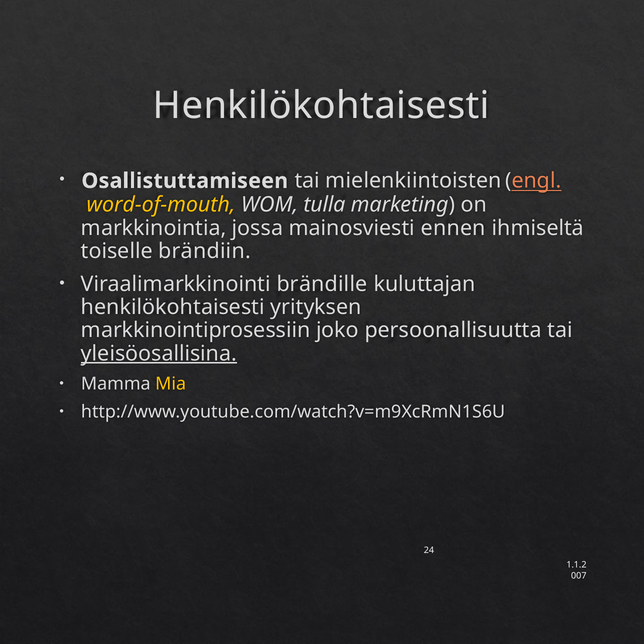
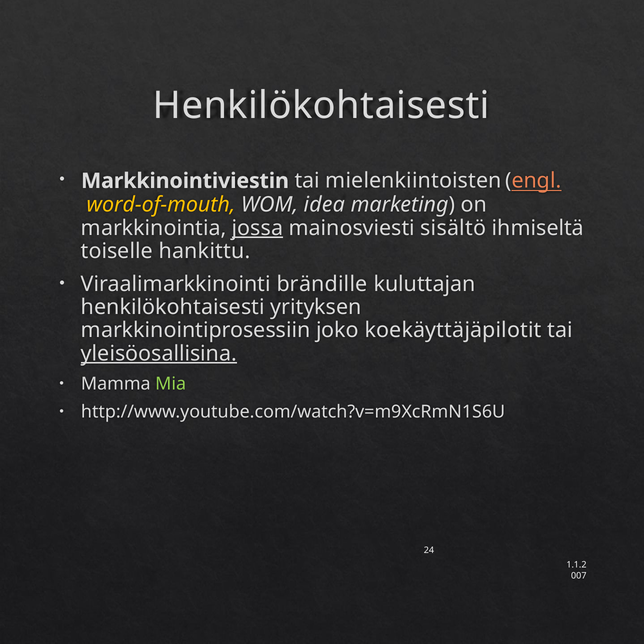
Osallistuttamiseen: Osallistuttamiseen -> Markkinointiviestin
tulla: tulla -> idea
jossa underline: none -> present
ennen: ennen -> sisältö
brändiin: brändiin -> hankittu
persoonallisuutta: persoonallisuutta -> koekäyttäjäpilotit
Mia colour: yellow -> light green
